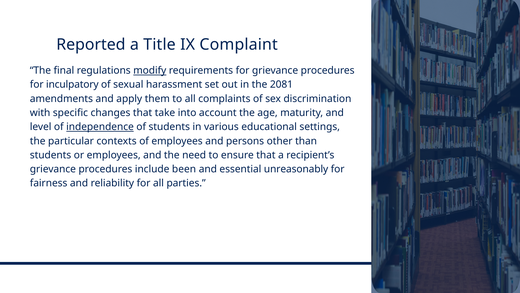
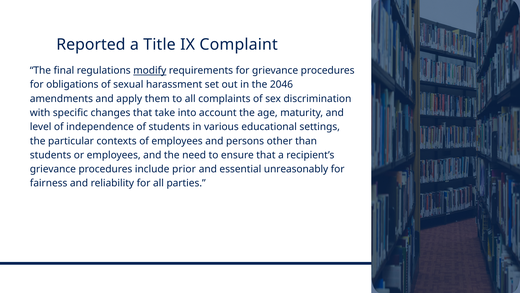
inculpatory: inculpatory -> obligations
2081: 2081 -> 2046
independence underline: present -> none
been: been -> prior
